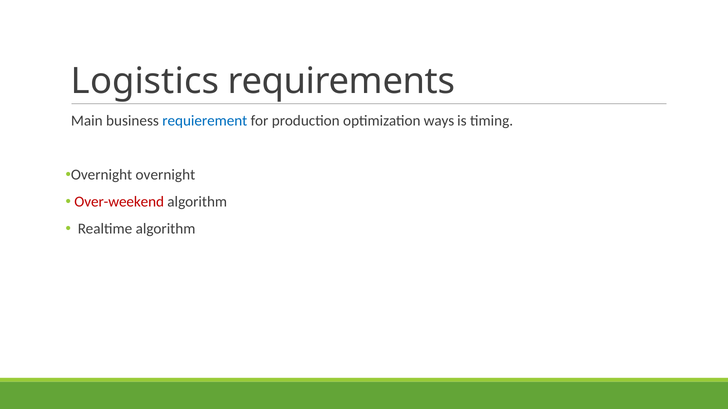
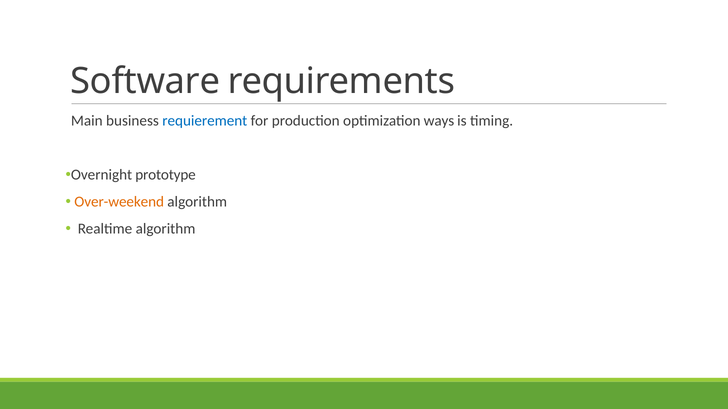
Logistics: Logistics -> Software
Overnight overnight: overnight -> prototype
Over-weekend colour: red -> orange
